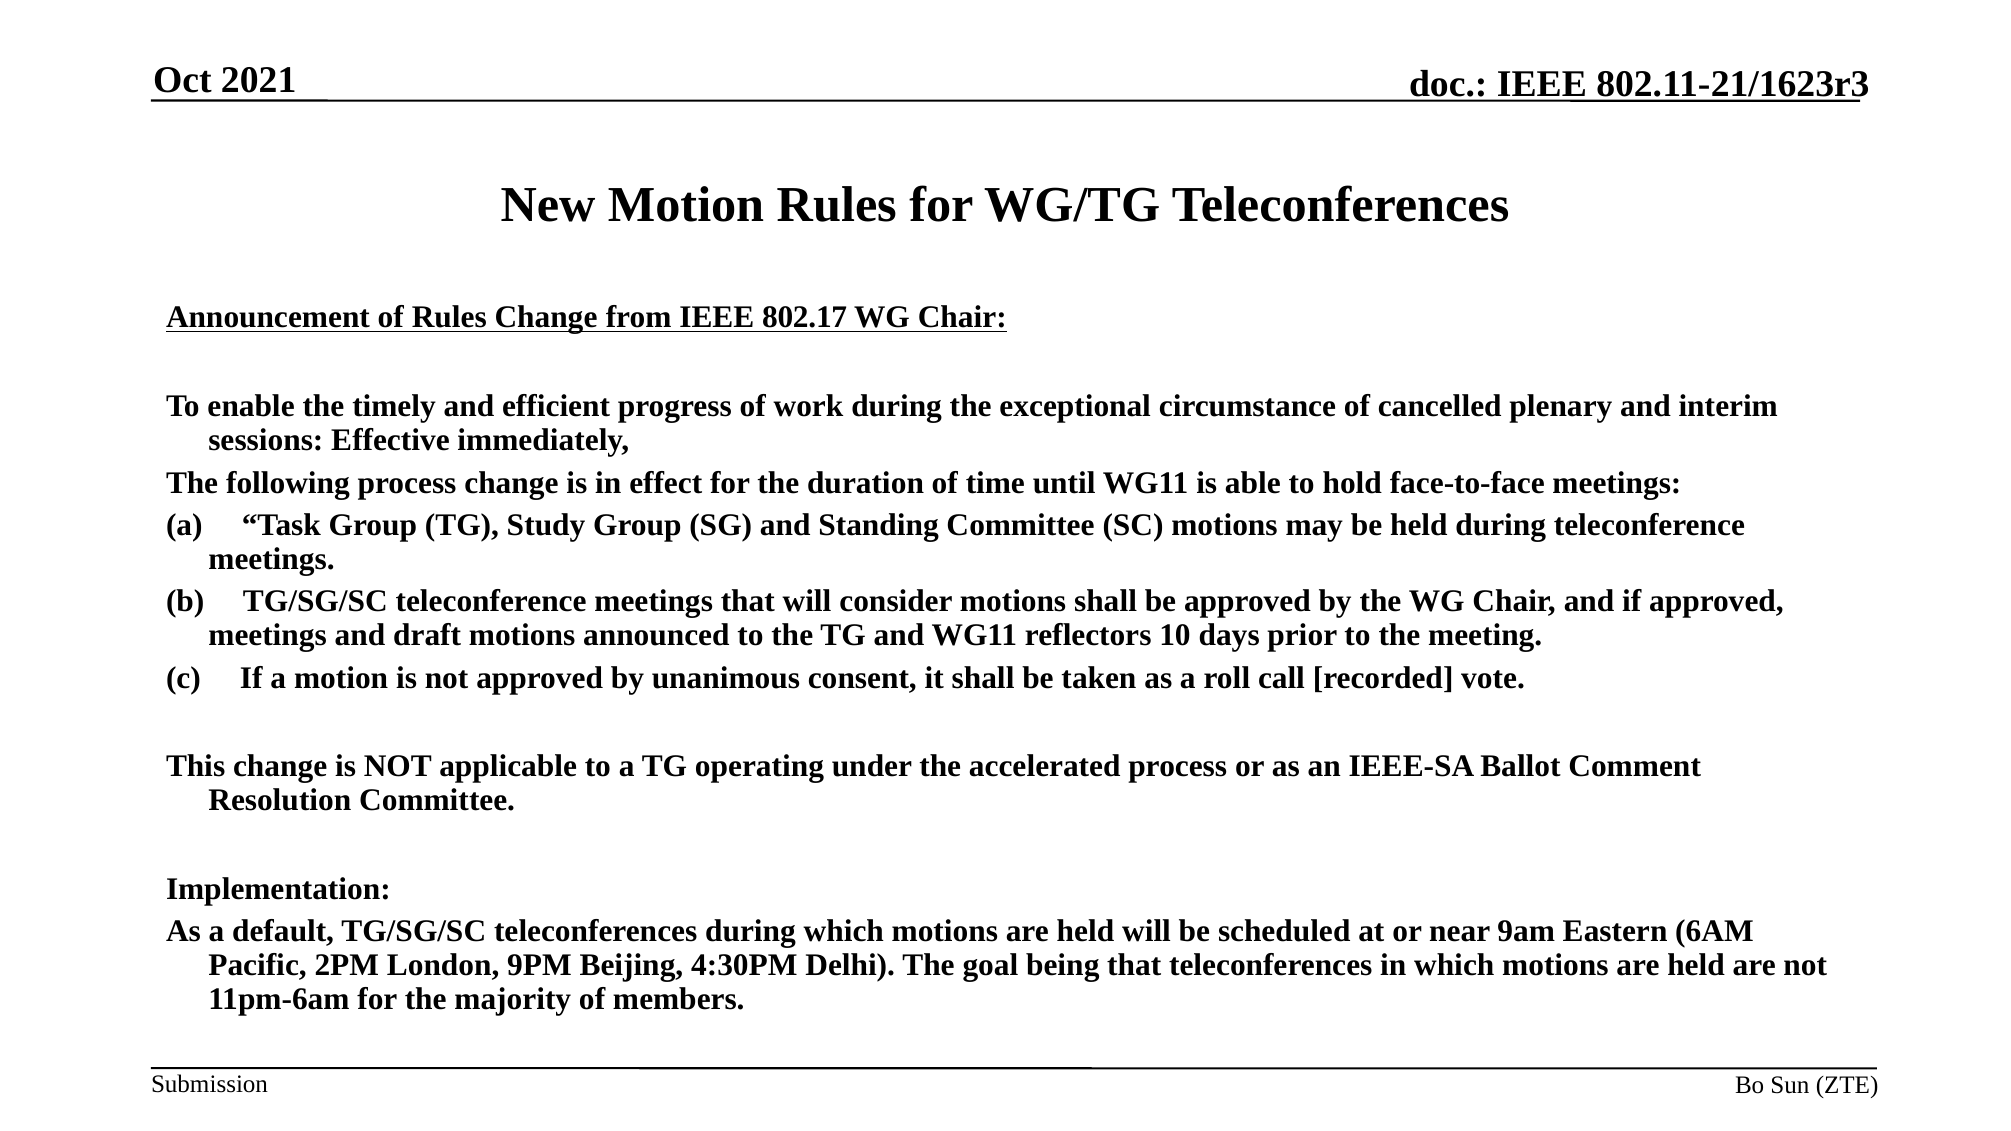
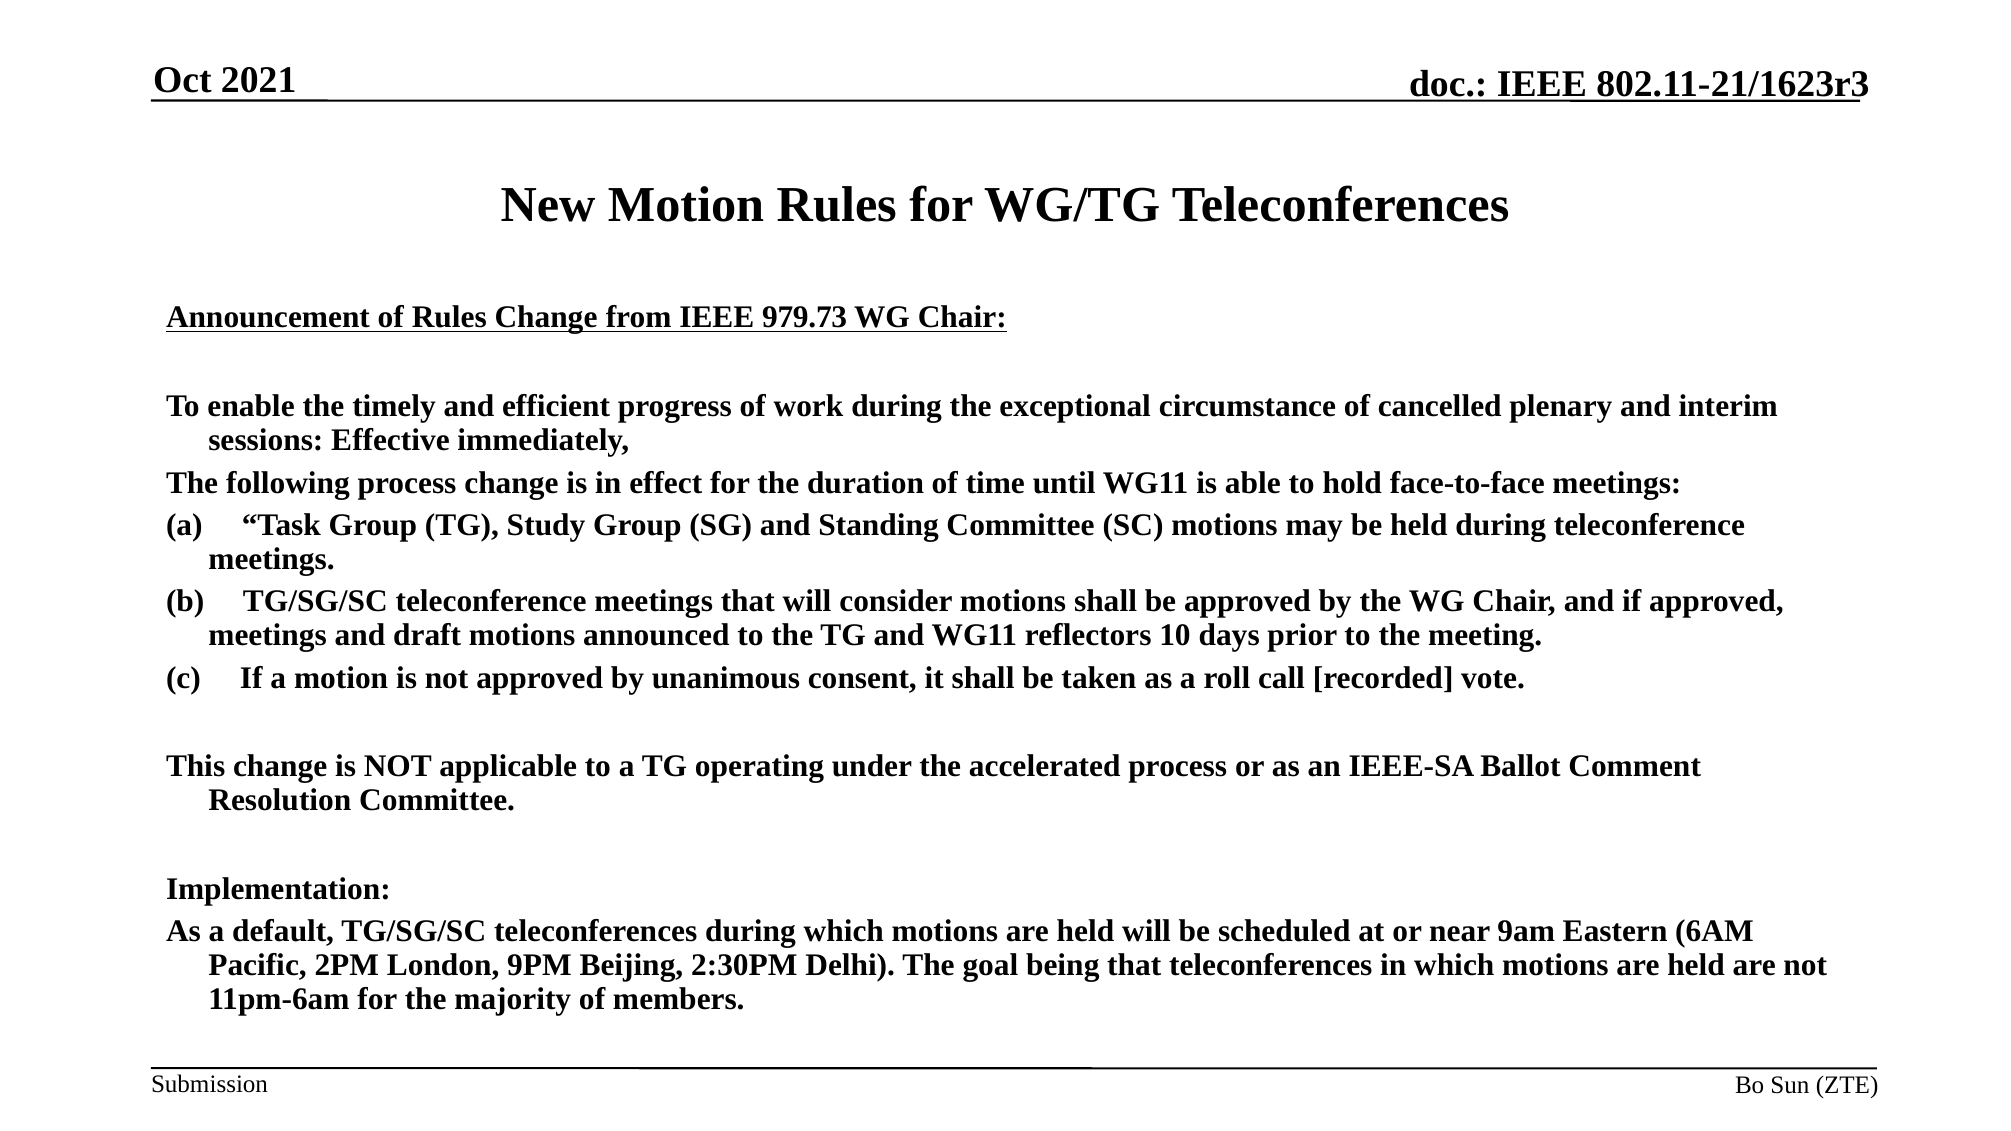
802.17: 802.17 -> 979.73
4:30PM: 4:30PM -> 2:30PM
